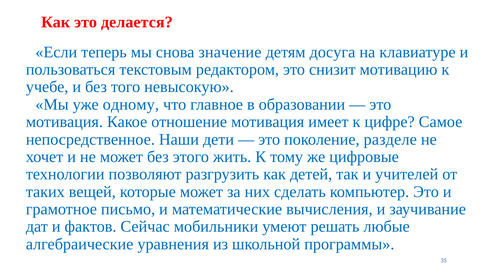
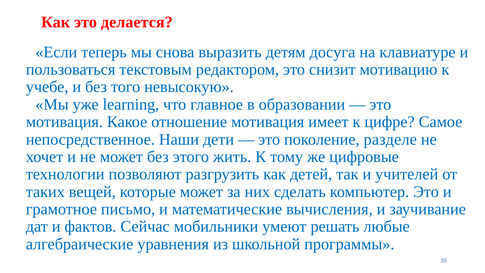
значение: значение -> выразить
одному: одному -> learning
